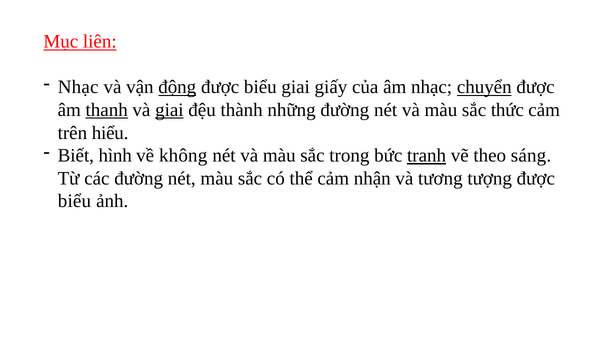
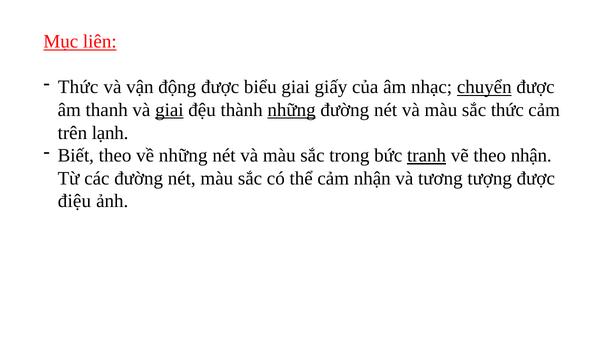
Nhạc at (78, 87): Nhạc -> Thức
động underline: present -> none
thanh underline: present -> none
những at (292, 110) underline: none -> present
hiểu: hiểu -> lạnh
Biết hình: hình -> theo
về không: không -> những
theo sáng: sáng -> nhận
biểu at (74, 201): biểu -> điệu
